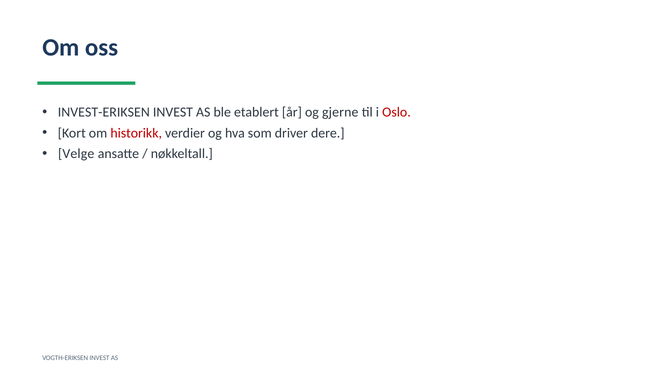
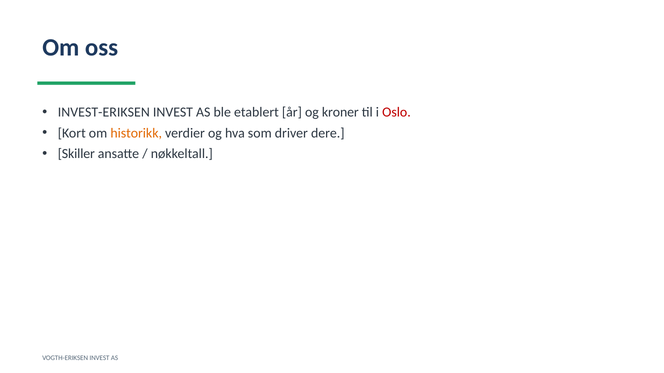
gjerne: gjerne -> kroner
historikk colour: red -> orange
Velge: Velge -> Skiller
